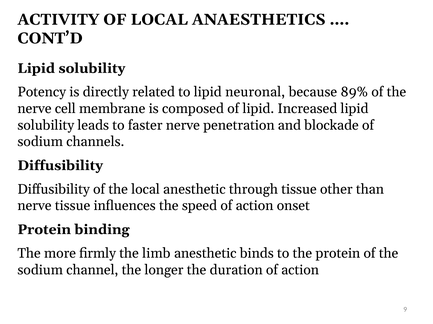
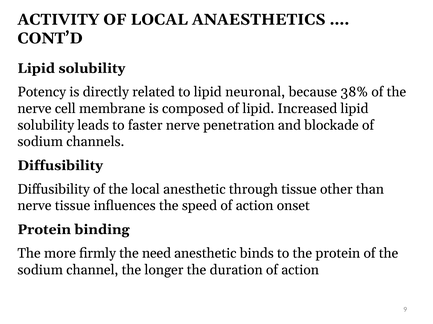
89%: 89% -> 38%
limb: limb -> need
